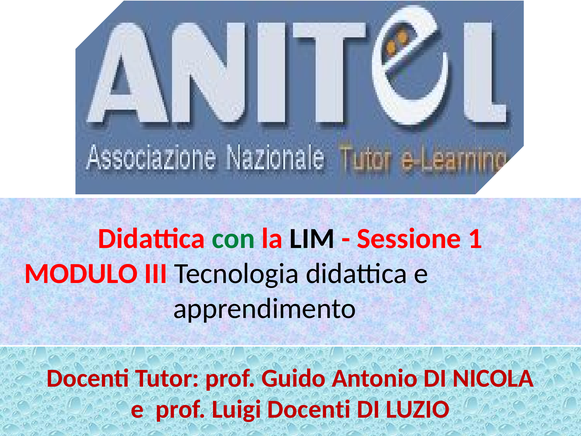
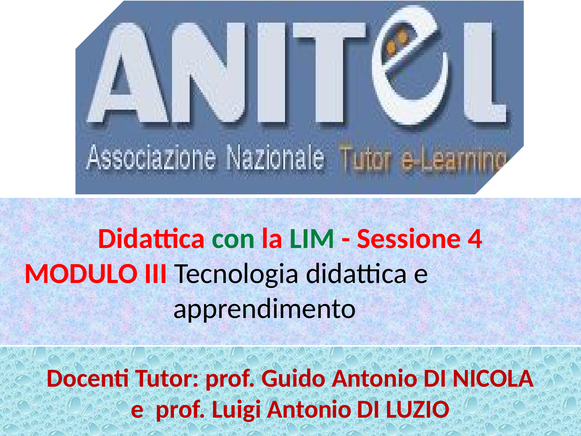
LIM colour: black -> green
1: 1 -> 4
Luigi Docenti: Docenti -> Antonio
